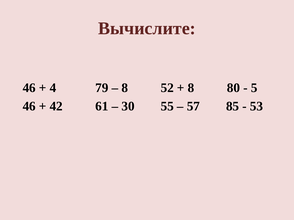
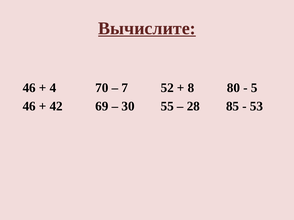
Вычислите underline: none -> present
79: 79 -> 70
8 at (125, 88): 8 -> 7
61: 61 -> 69
57: 57 -> 28
